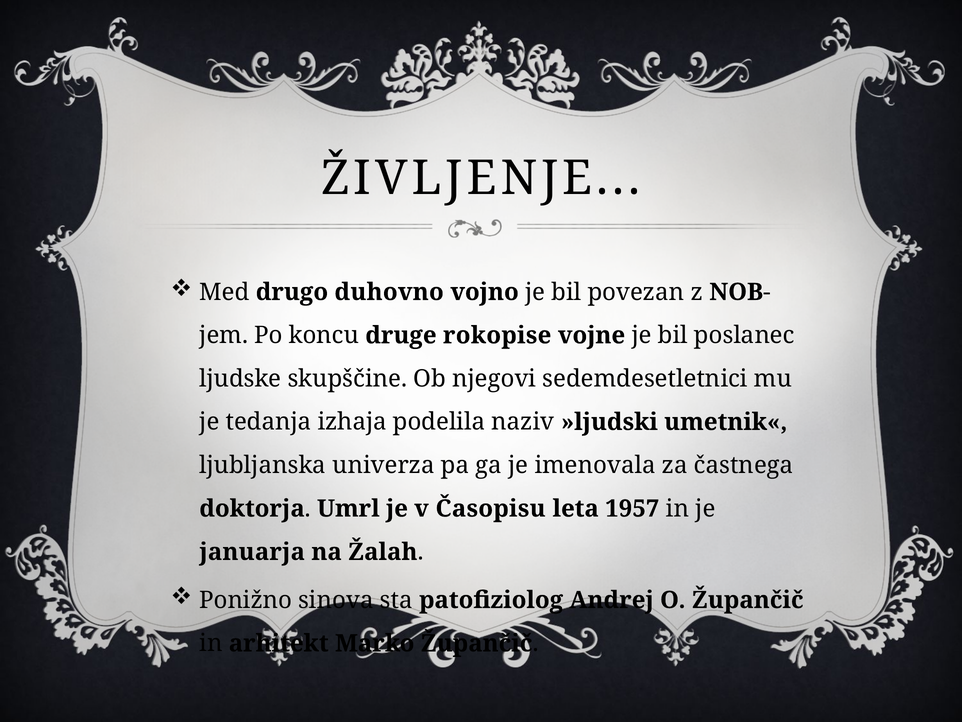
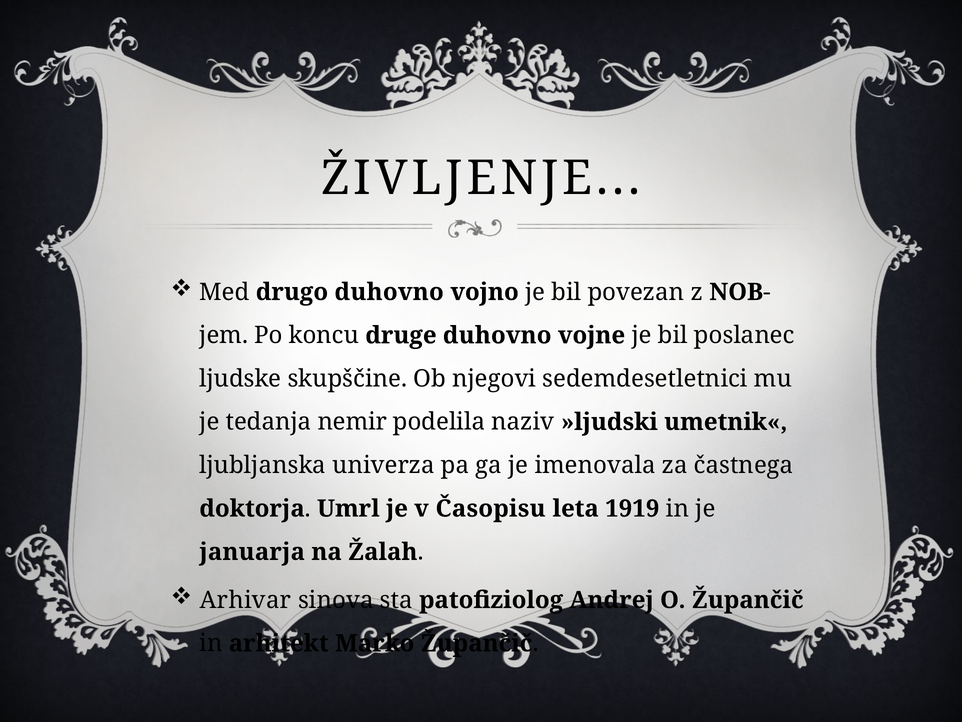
druge rokopise: rokopise -> duhovno
izhaja: izhaja -> nemir
1957: 1957 -> 1919
Ponižno: Ponižno -> Arhivar
